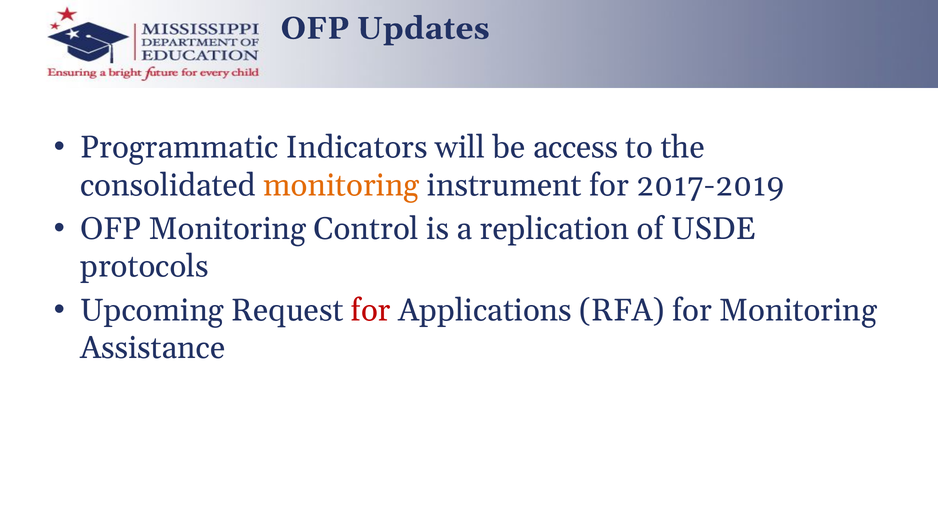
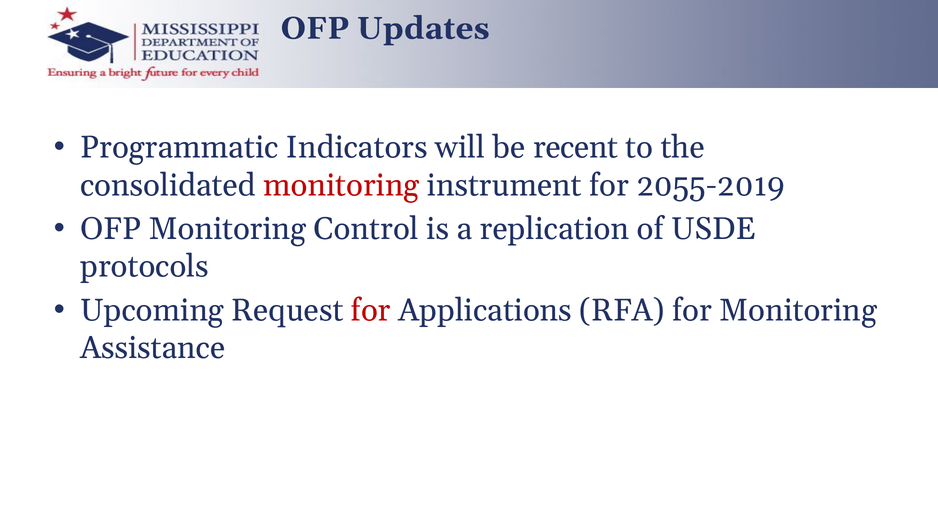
access: access -> recent
monitoring at (341, 185) colour: orange -> red
2017-2019: 2017-2019 -> 2055-2019
